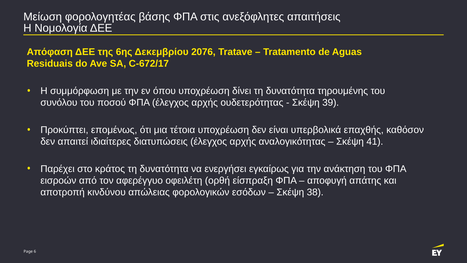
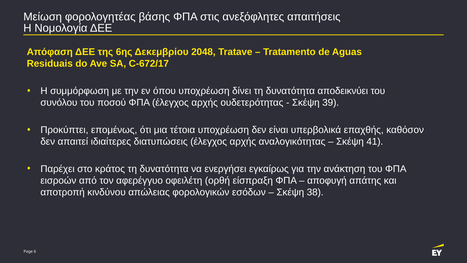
2076: 2076 -> 2048
τηρουμένης: τηρουμένης -> αποδεικνύει
